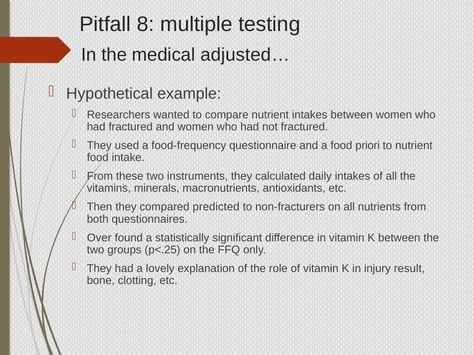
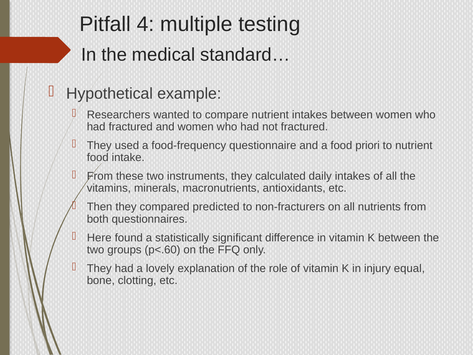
8: 8 -> 4
adjusted…: adjusted… -> standard…
Over: Over -> Here
p<.25: p<.25 -> p<.60
result: result -> equal
